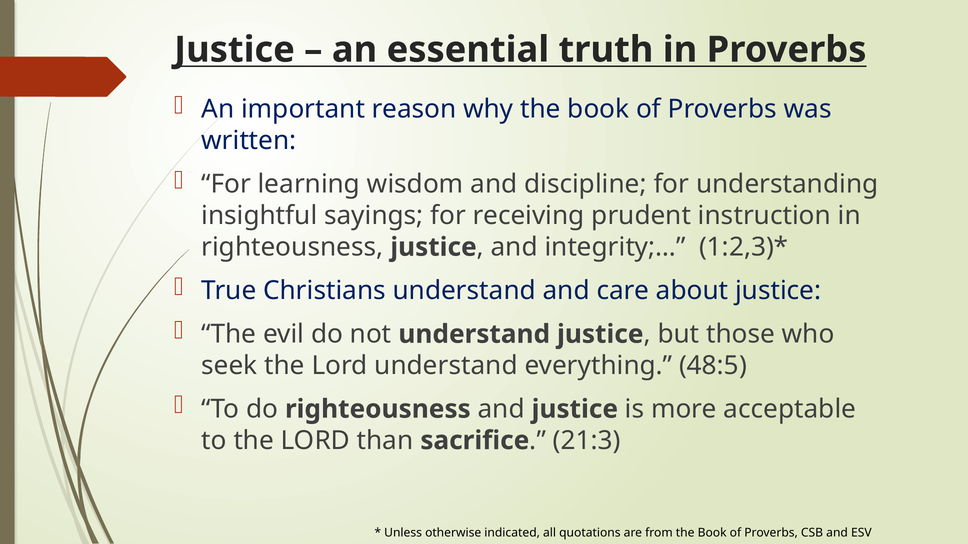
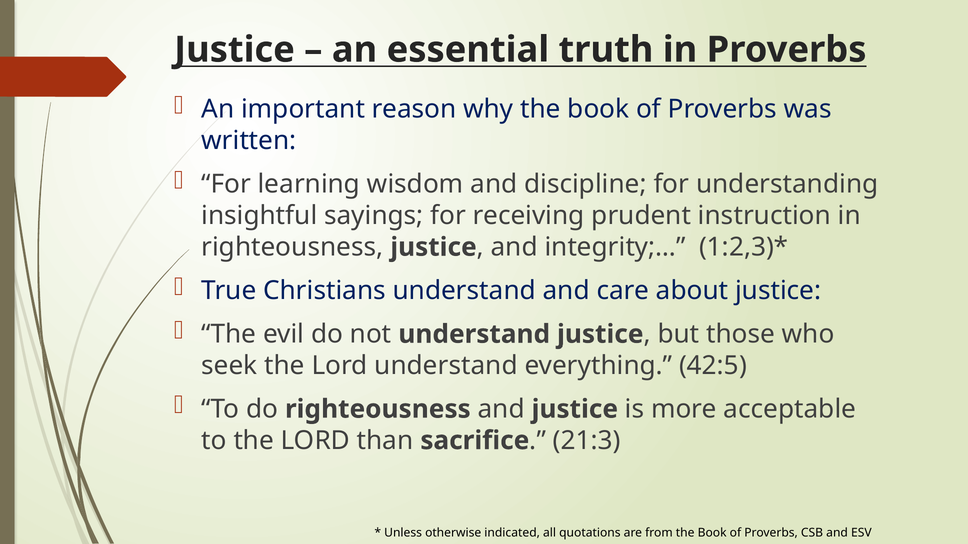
48:5: 48:5 -> 42:5
